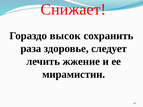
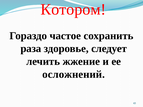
Снижает: Снижает -> Котором
высок: высок -> частое
мирамистин: мирамистин -> осложнений
